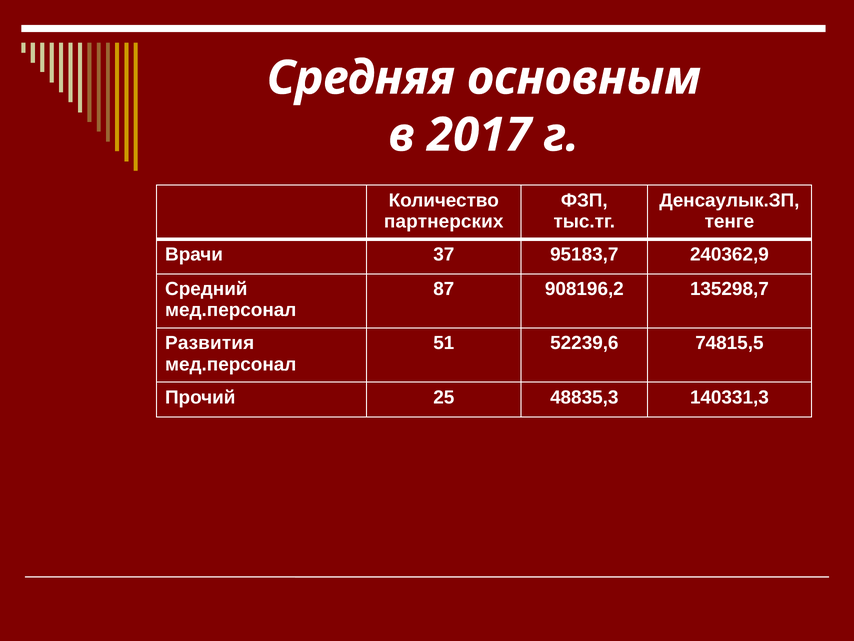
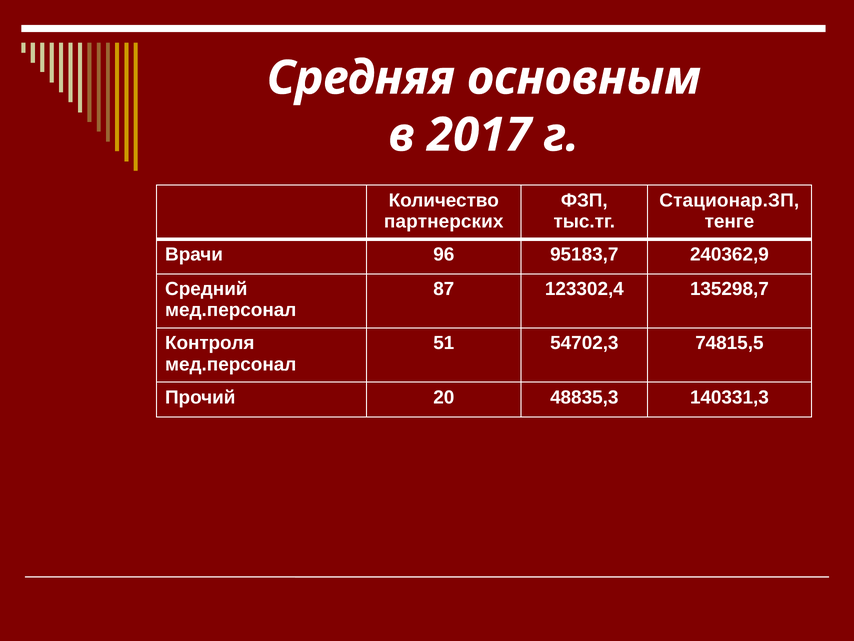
Денсаулык.ЗП: Денсаулык.ЗП -> Стационар.ЗП
37: 37 -> 96
908196,2: 908196,2 -> 123302,4
Развития: Развития -> Контроля
52239,6: 52239,6 -> 54702,3
25: 25 -> 20
